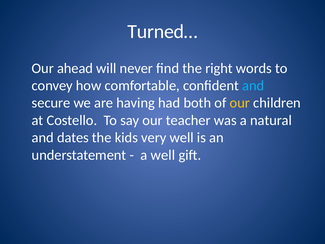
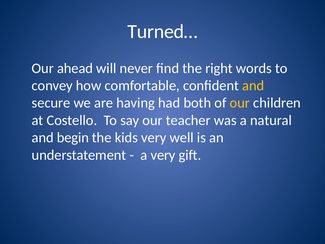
and at (253, 86) colour: light blue -> yellow
dates: dates -> begin
a well: well -> very
